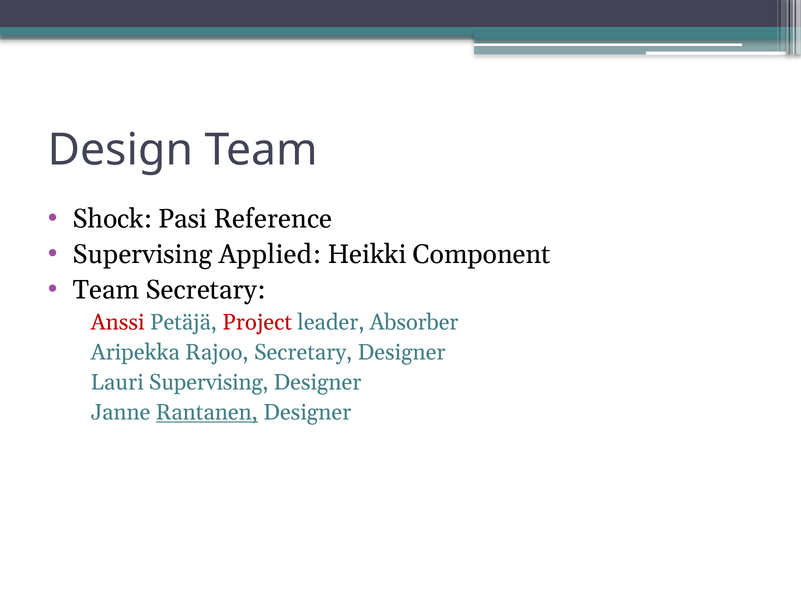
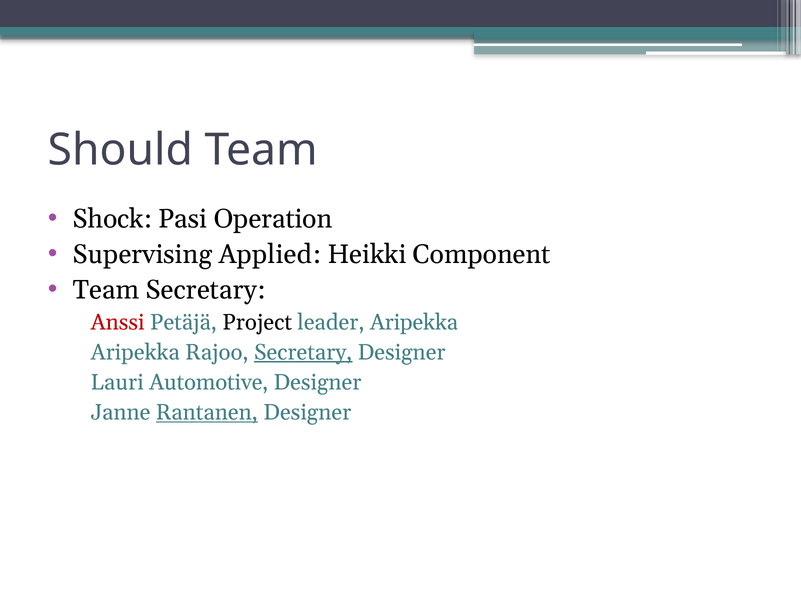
Design: Design -> Should
Reference: Reference -> Operation
Project colour: red -> black
leader Absorber: Absorber -> Aripekka
Secretary at (303, 352) underline: none -> present
Lauri Supervising: Supervising -> Automotive
